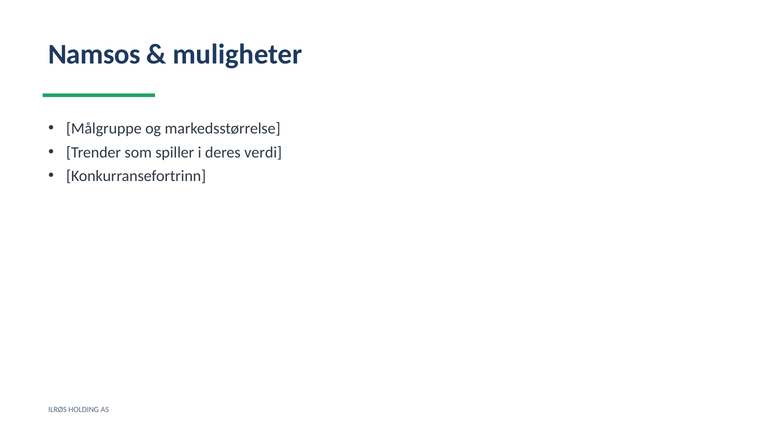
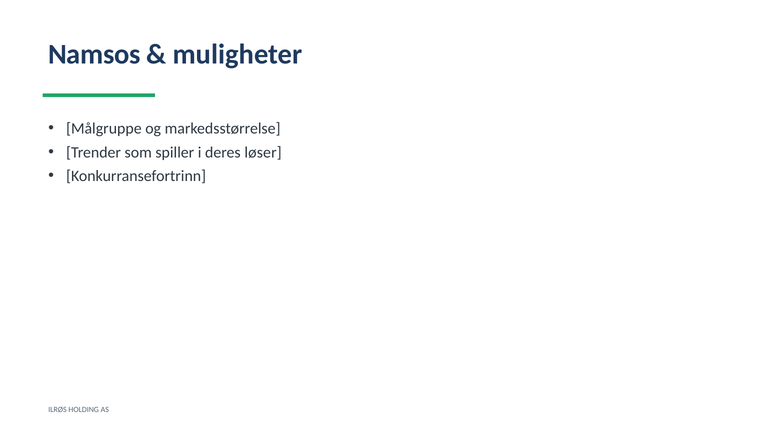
verdi: verdi -> løser
